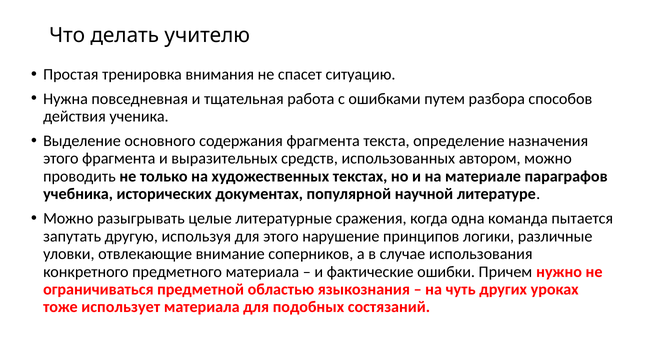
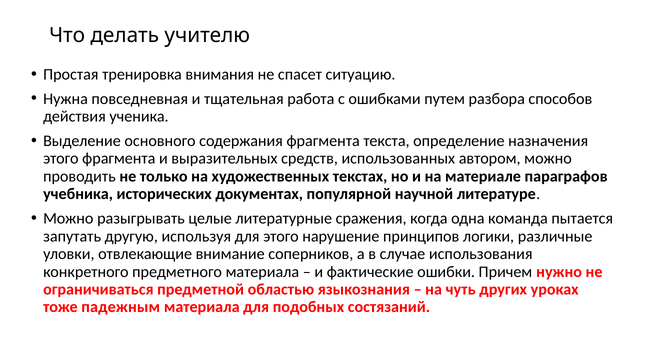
использует: использует -> падежным
